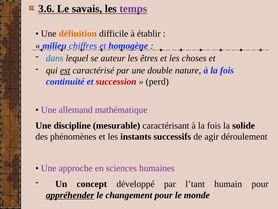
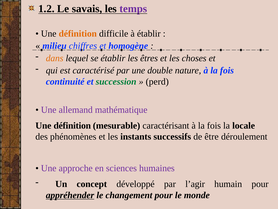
3.6: 3.6 -> 1.2
dans colour: blue -> orange
se auteur: auteur -> établir
est underline: present -> none
succession colour: red -> green
discipline at (72, 125): discipline -> définition
solide: solide -> locale
agir: agir -> être
l’tant: l’tant -> l’agir
